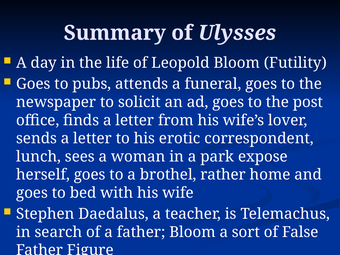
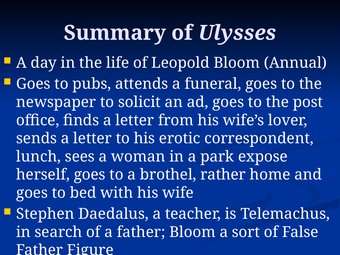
Futility: Futility -> Annual
